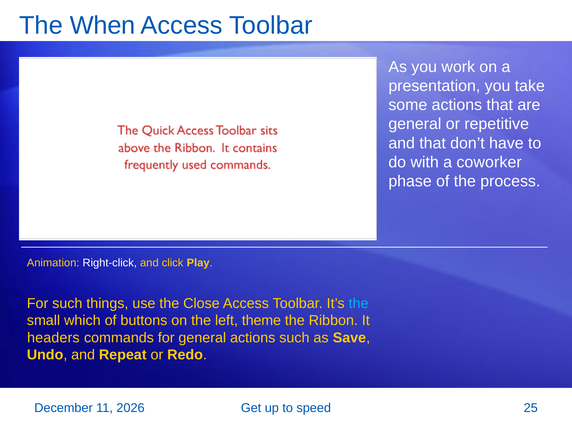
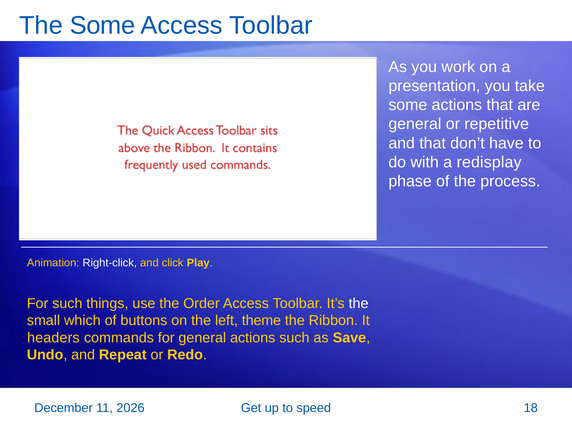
The When: When -> Some
coworker: coworker -> redisplay
Close: Close -> Order
the at (359, 303) colour: light blue -> white
25: 25 -> 18
